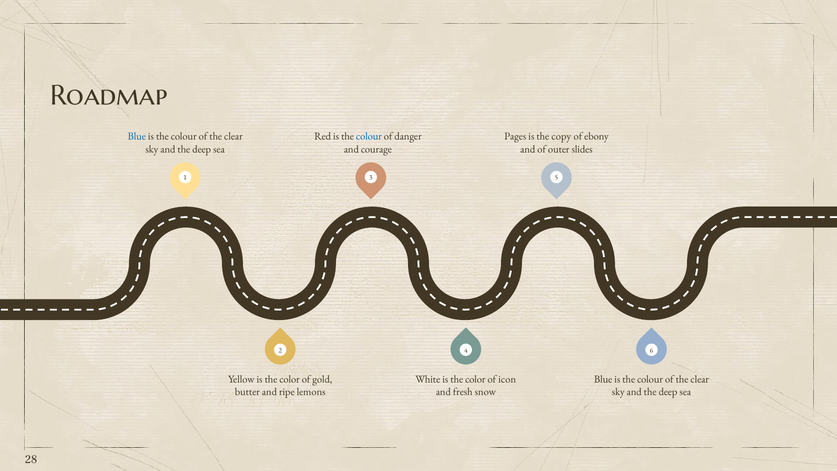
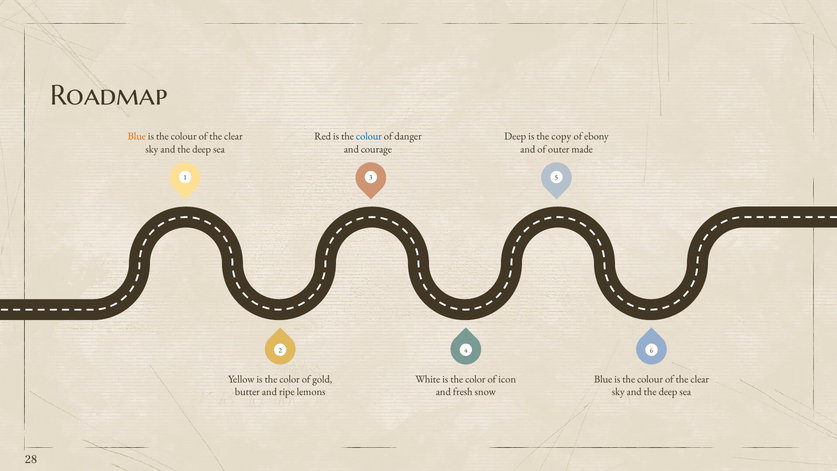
Blue at (137, 136) colour: blue -> orange
Pages at (515, 136): Pages -> Deep
slides: slides -> made
